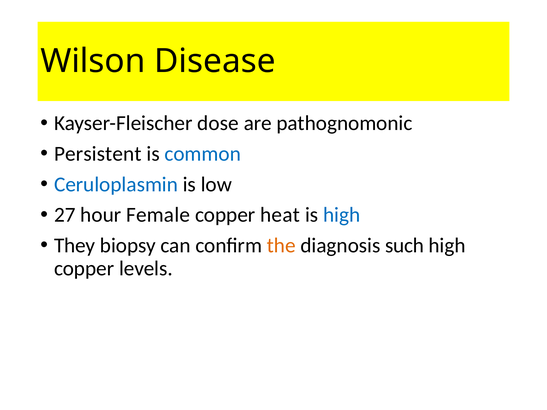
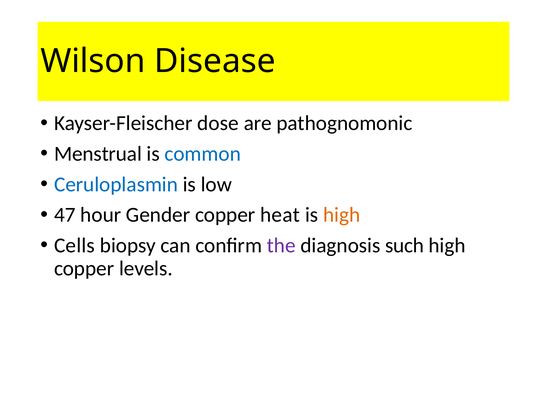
Persistent: Persistent -> Menstrual
27: 27 -> 47
Female: Female -> Gender
high at (342, 215) colour: blue -> orange
They: They -> Cells
the colour: orange -> purple
